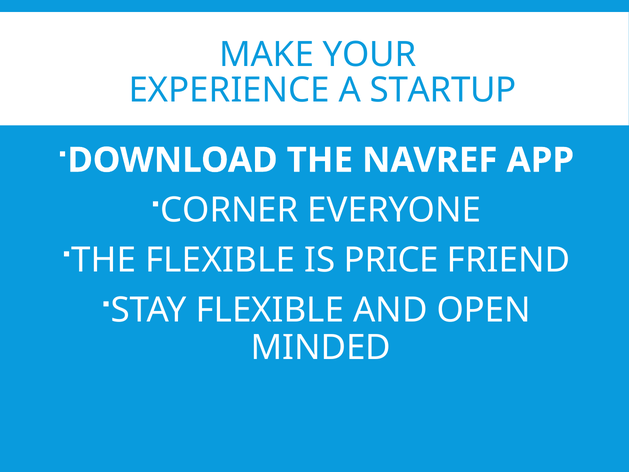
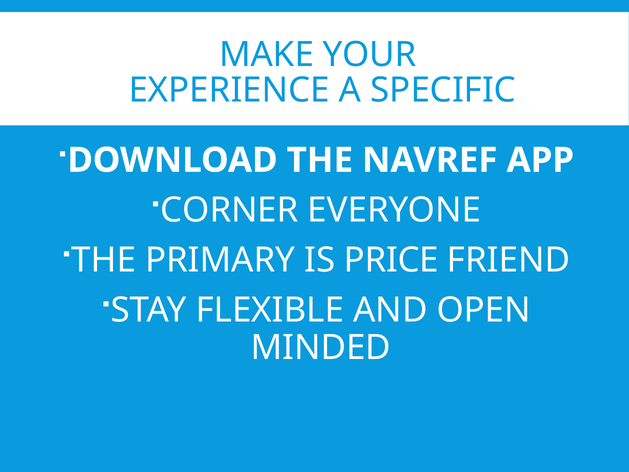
STARTUP: STARTUP -> SPECIFIC
THE FLEXIBLE: FLEXIBLE -> PRIMARY
